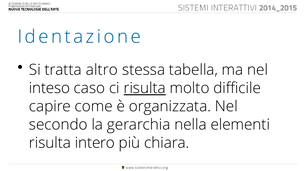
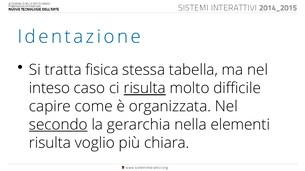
altro: altro -> fisica
secondo underline: none -> present
intero: intero -> voglio
